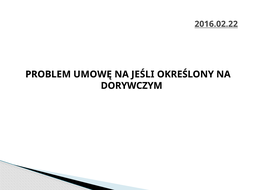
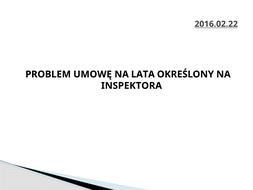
JEŚLI: JEŚLI -> LATA
DORYWCZYM: DORYWCZYM -> INSPEKTORA
